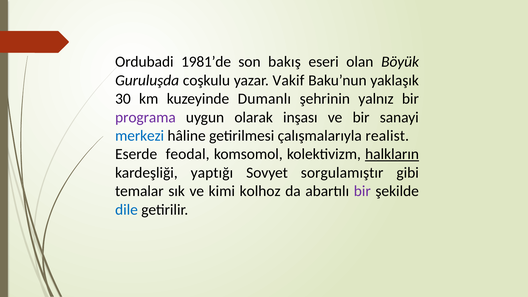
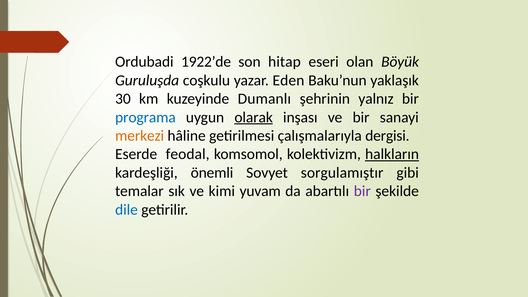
1981’de: 1981’de -> 1922’de
bakış: bakış -> hitap
Vakif: Vakif -> Eden
programa colour: purple -> blue
olarak underline: none -> present
merkezi colour: blue -> orange
realist: realist -> dergisi
yaptığı: yaptığı -> önemli
kolhoz: kolhoz -> yuvam
